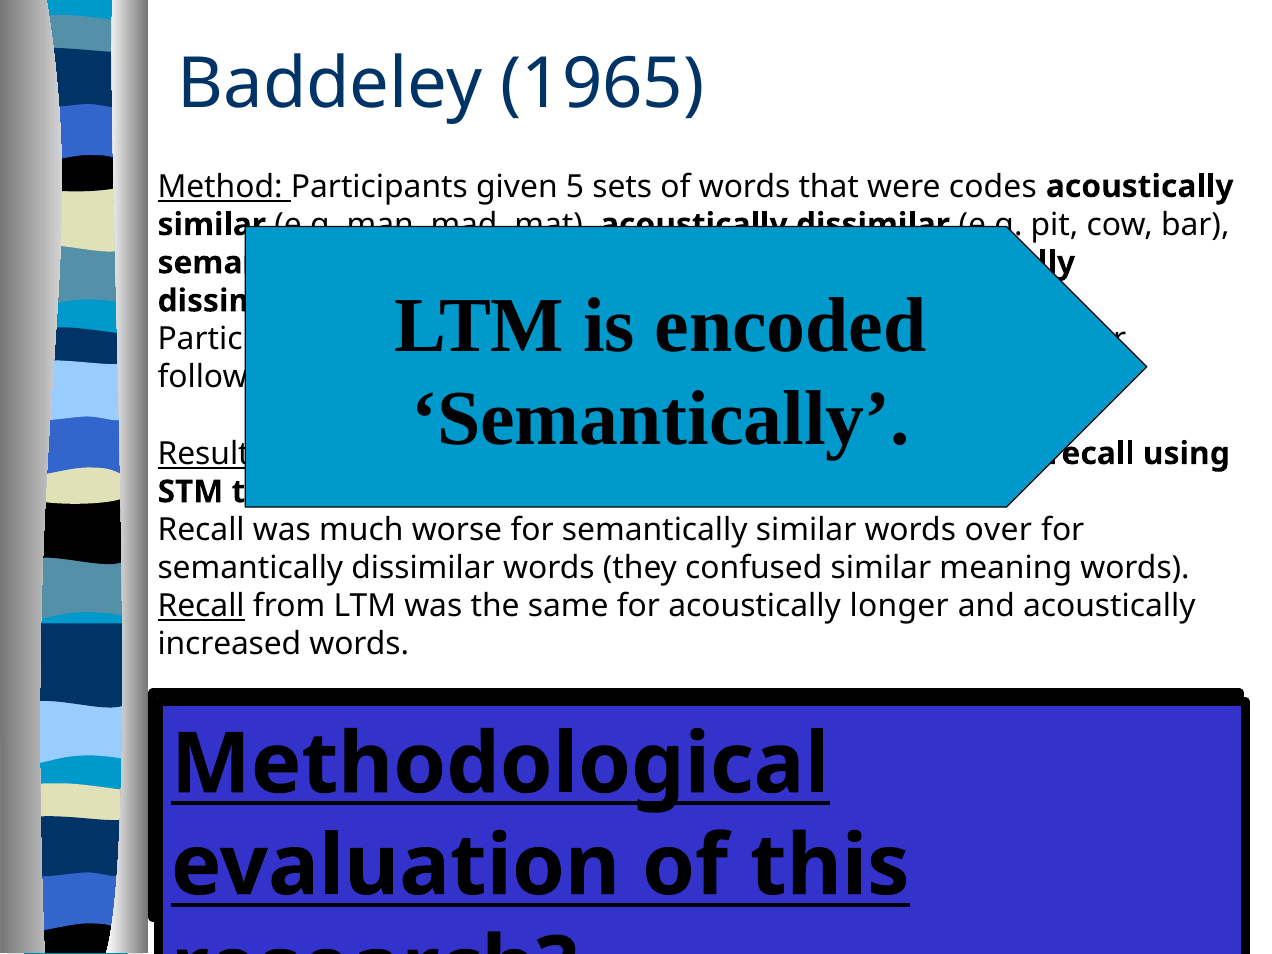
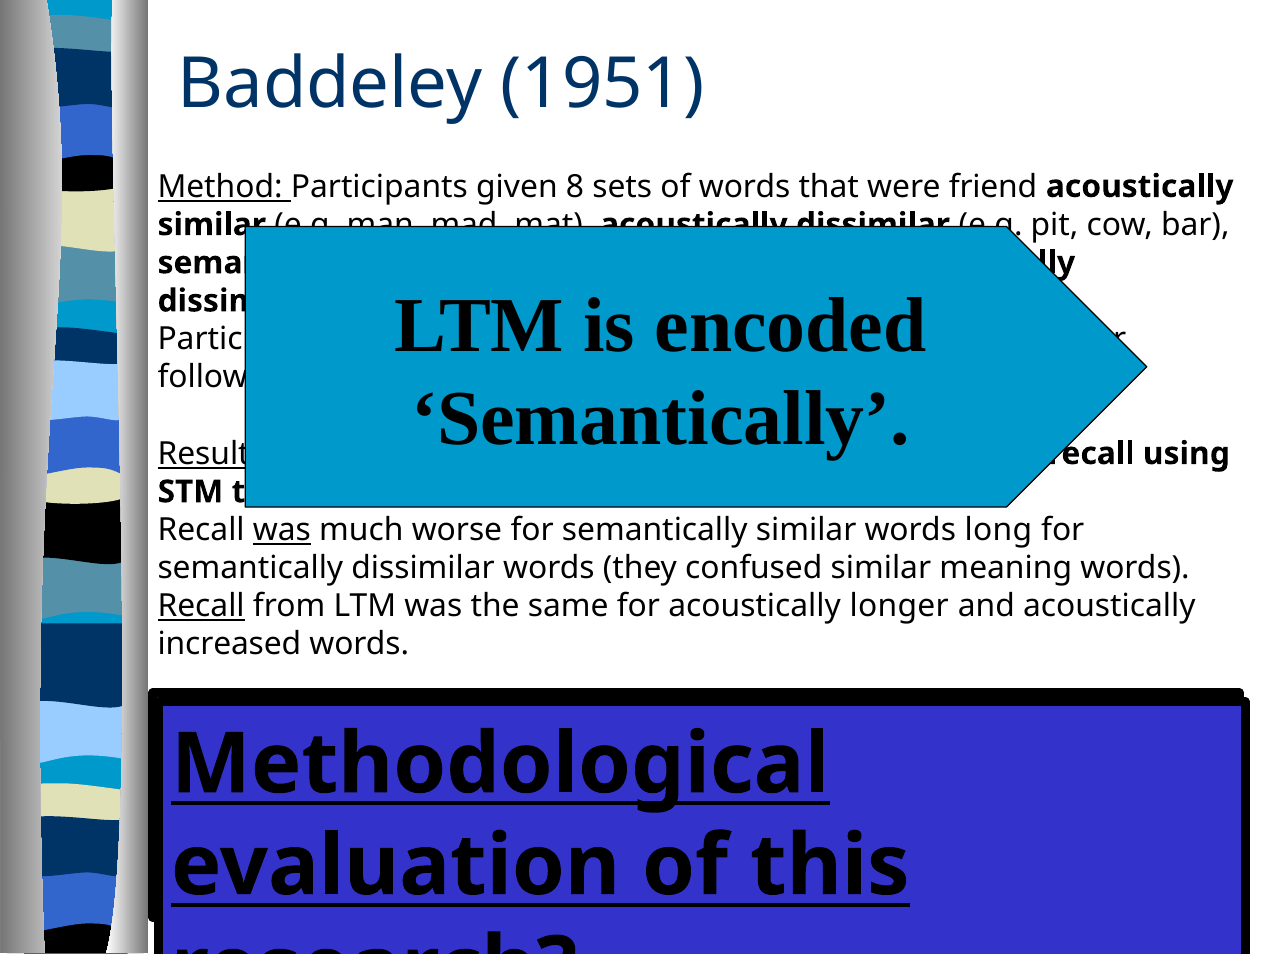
1965: 1965 -> 1951
5: 5 -> 8
codes: codes -> friend
was at (282, 530) underline: none -> present
over: over -> long
